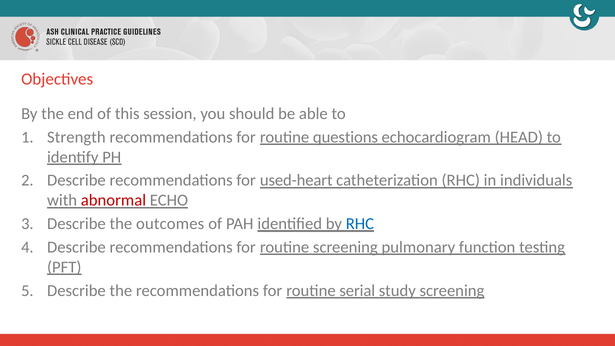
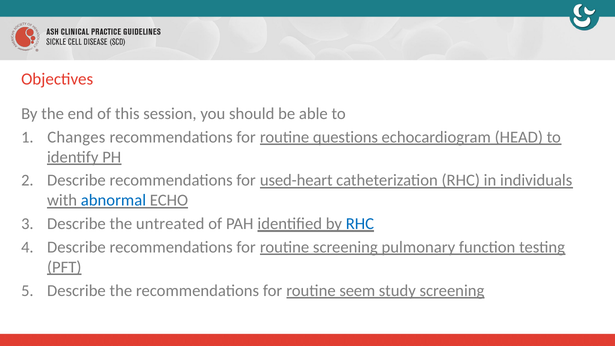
Strength: Strength -> Changes
abnormal colour: red -> blue
outcomes: outcomes -> untreated
serial: serial -> seem
